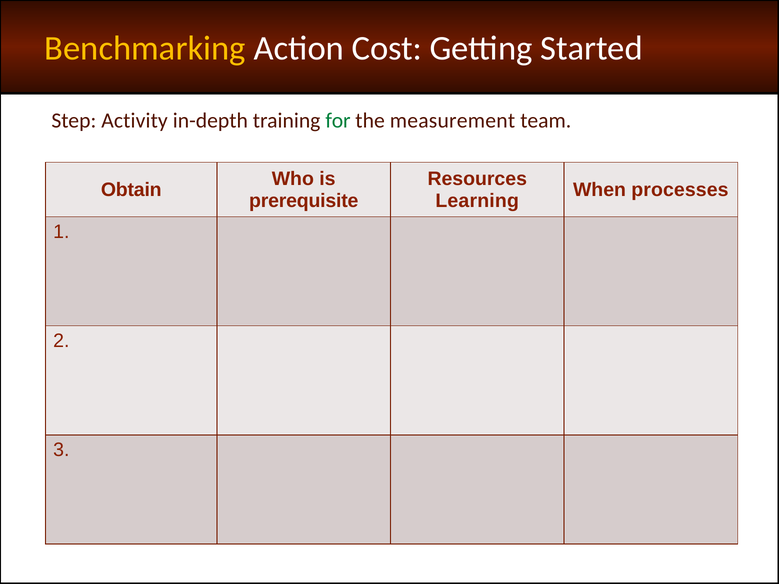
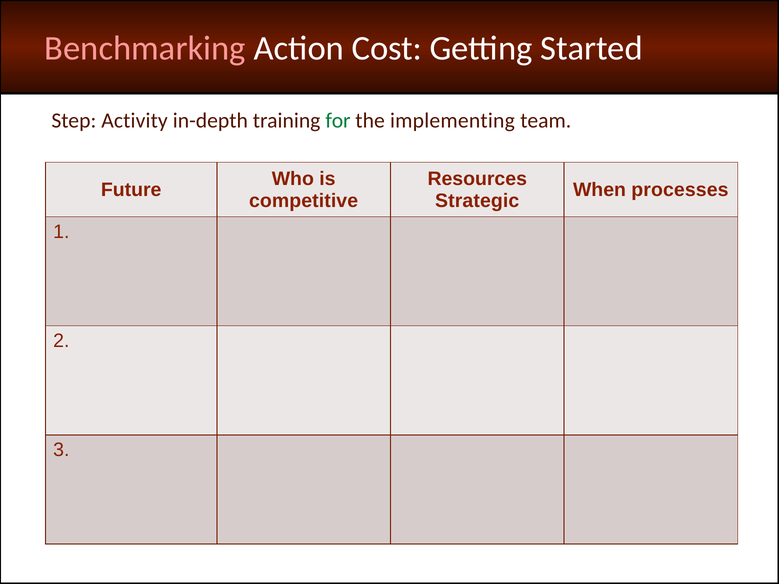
Benchmarking colour: yellow -> pink
measurement: measurement -> implementing
Obtain: Obtain -> Future
prerequisite: prerequisite -> competitive
Learning: Learning -> Strategic
